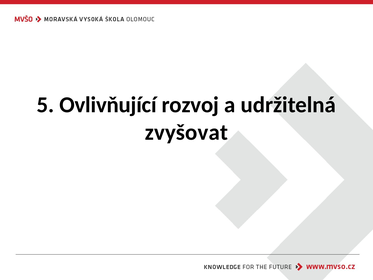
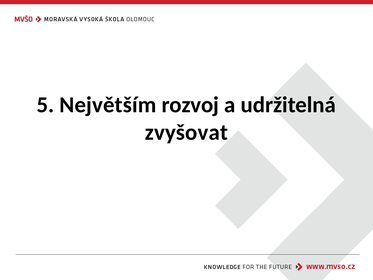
Ovlivňující: Ovlivňující -> Největším
